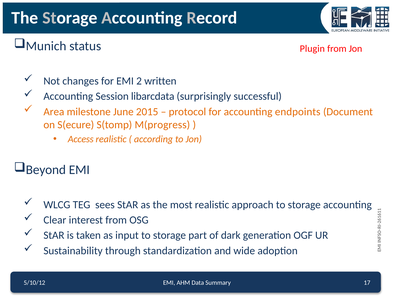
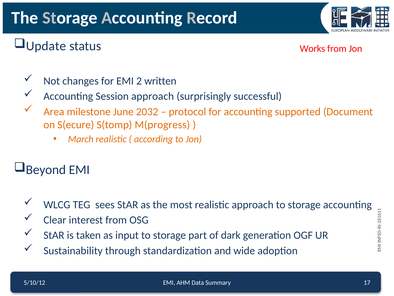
Munich: Munich -> Update
Plugin: Plugin -> Works
Session libarcdata: libarcdata -> approach
2015: 2015 -> 2032
endpoints: endpoints -> supported
Access: Access -> March
